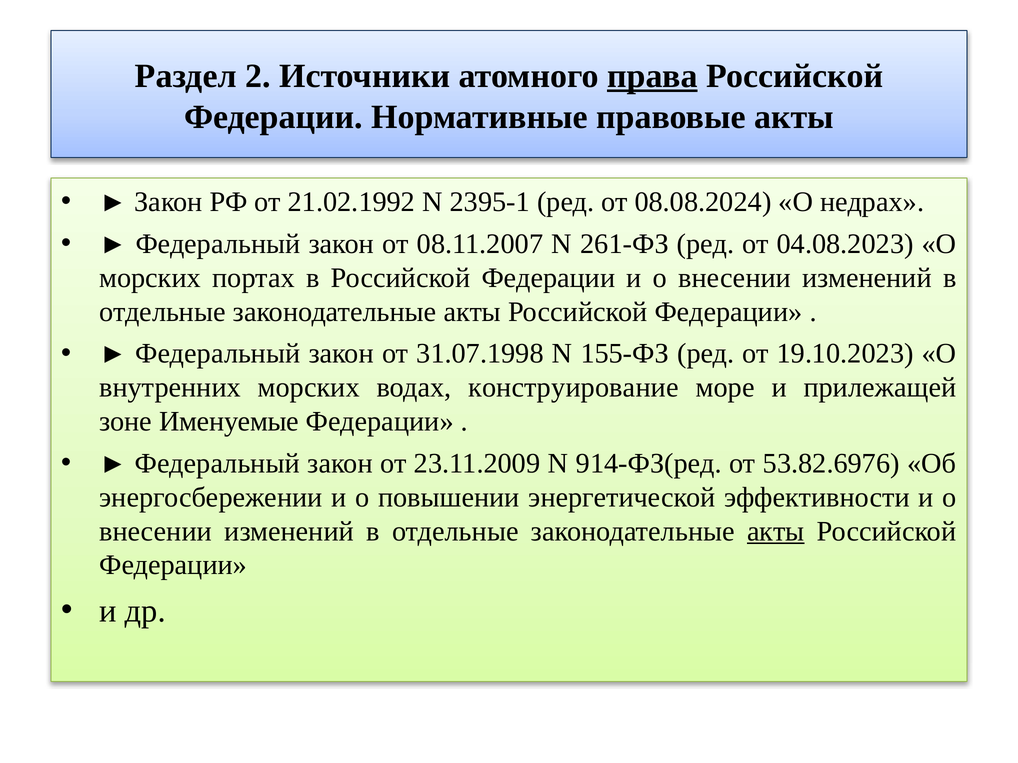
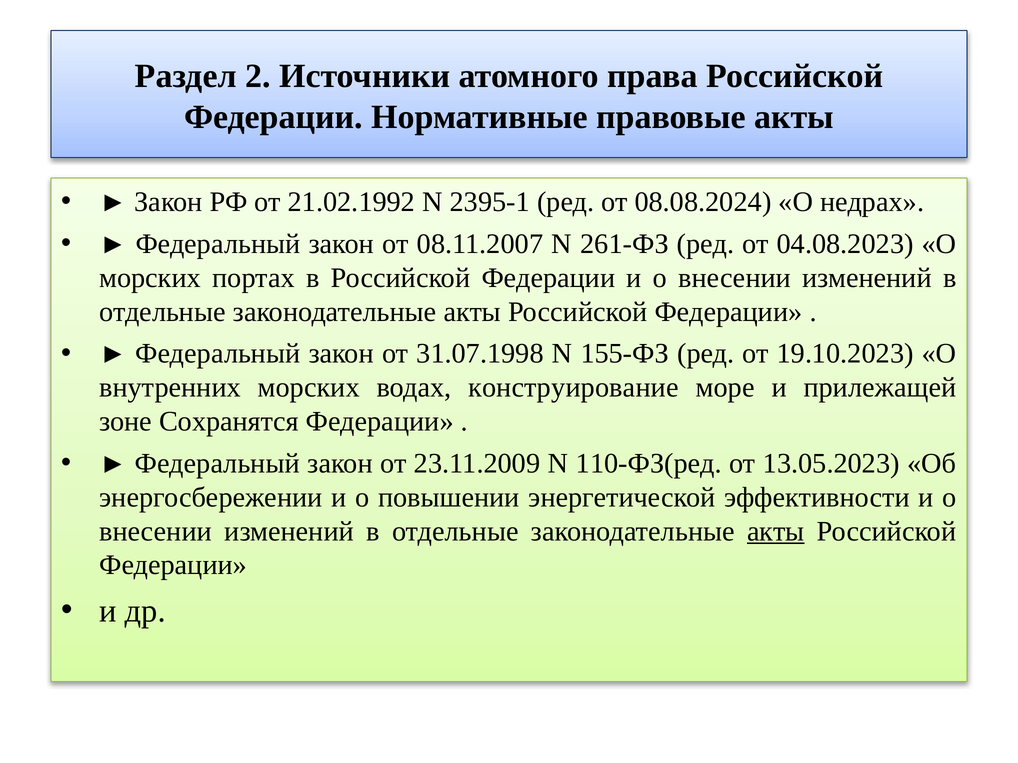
права underline: present -> none
Именуемые: Именуемые -> Сохранятся
914-ФЗ(ред: 914-ФЗ(ред -> 110-ФЗ(ред
53.82.6976: 53.82.6976 -> 13.05.2023
